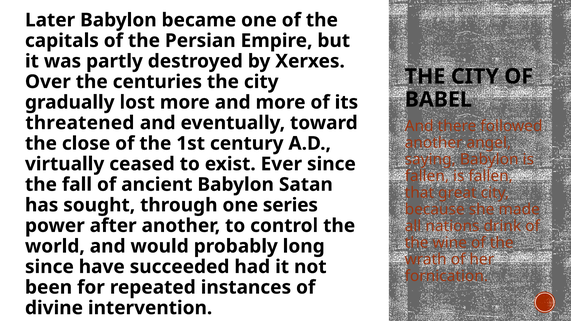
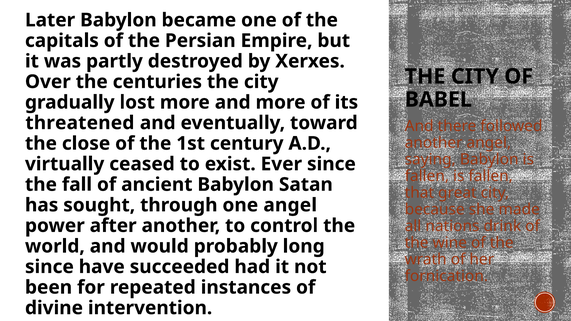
one series: series -> angel
